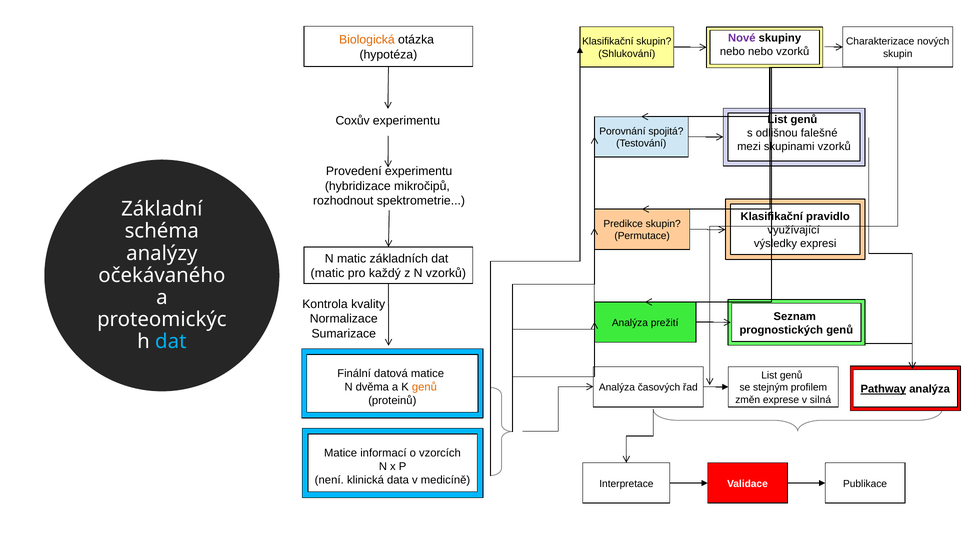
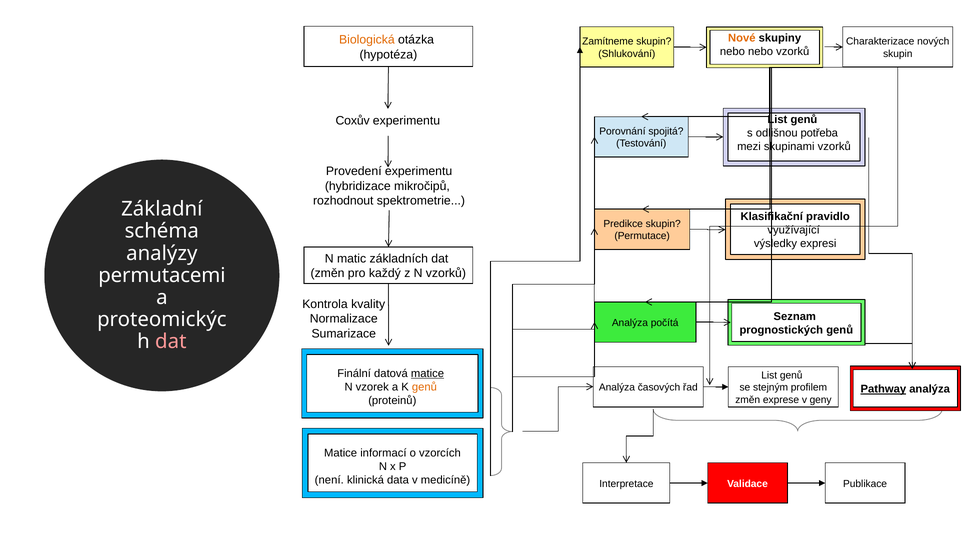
Nové colour: purple -> orange
Klasifikační at (608, 42): Klasifikační -> Zamítneme
falešné: falešné -> potřeba
matic at (327, 273): matic -> změn
očekávaného: očekávaného -> permutacemi
prežití: prežití -> počítá
dat at (171, 341) colour: light blue -> pink
matice at (428, 373) underline: none -> present
dvěma: dvěma -> vzorek
silná: silná -> geny
